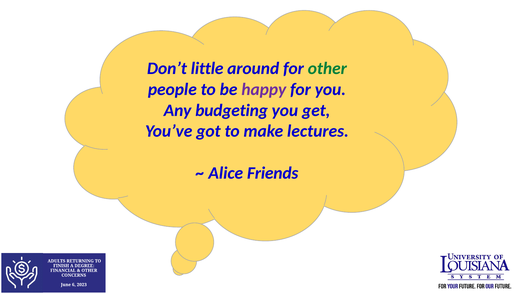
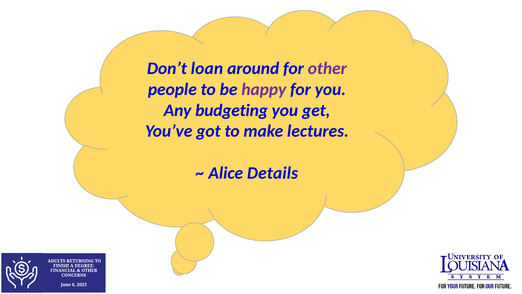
little: little -> loan
other at (327, 68) colour: green -> purple
Friends: Friends -> Details
